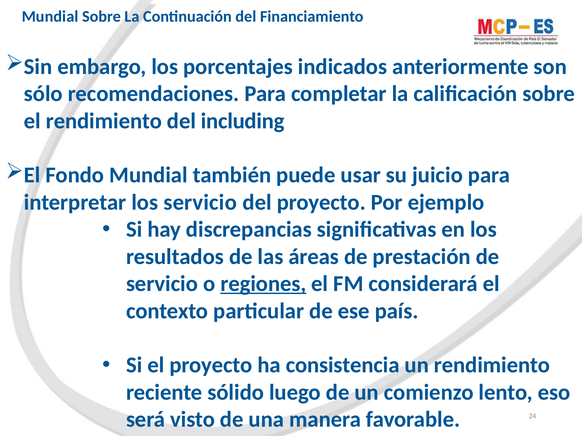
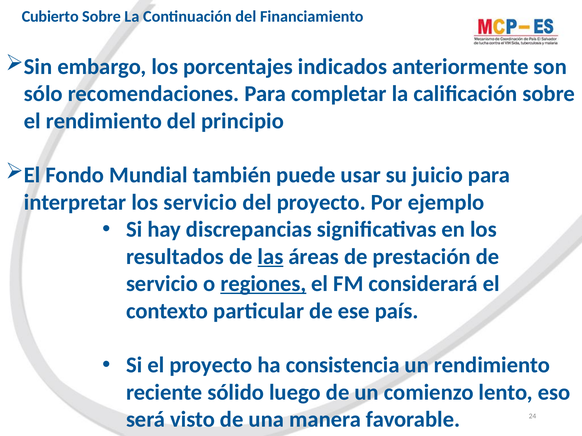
Mundial at (50, 17): Mundial -> Cubierto
including: including -> principio
las underline: none -> present
